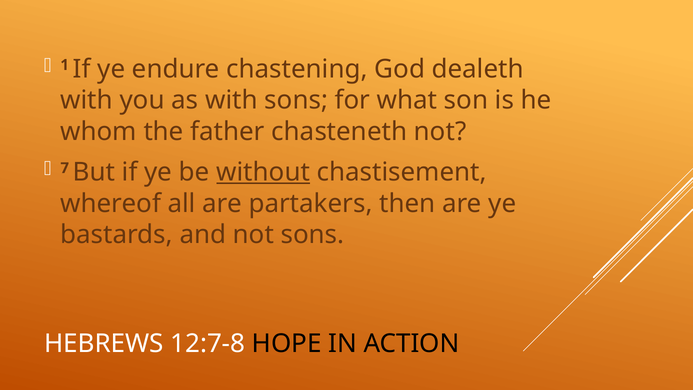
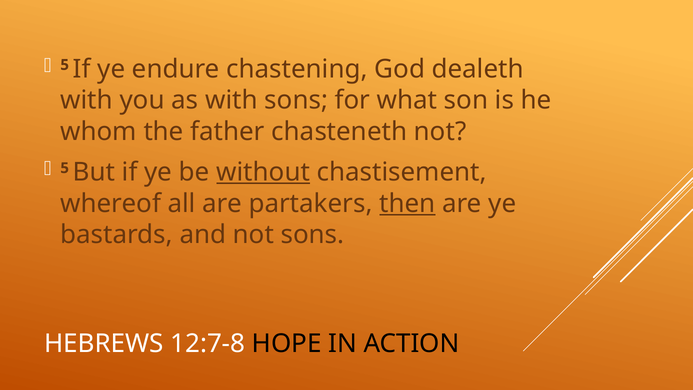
1 at (65, 65): 1 -> 5
7 at (65, 168): 7 -> 5
then underline: none -> present
